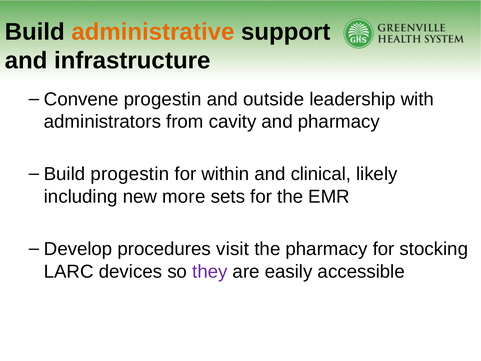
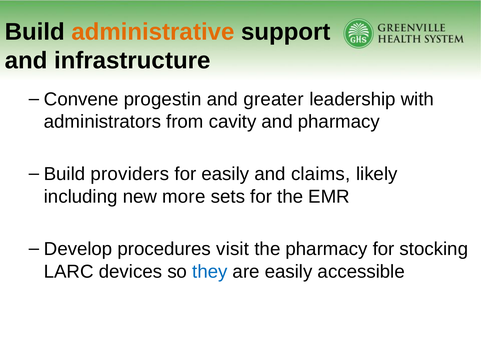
outside: outside -> greater
Build progestin: progestin -> providers
for within: within -> easily
clinical: clinical -> claims
they colour: purple -> blue
